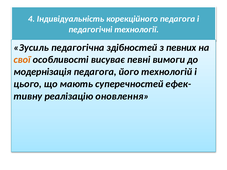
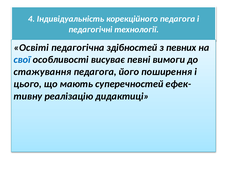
Зусиль: Зусиль -> Освіті
свої colour: orange -> blue
модернізація: модернізація -> стажування
технологій: технологій -> поширення
оновлення: оновлення -> дидактиці
